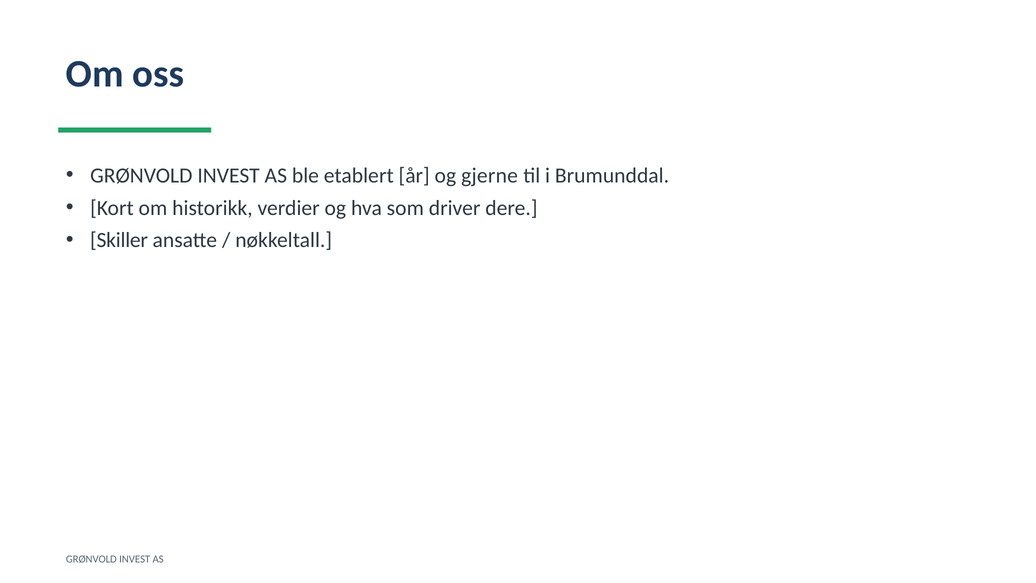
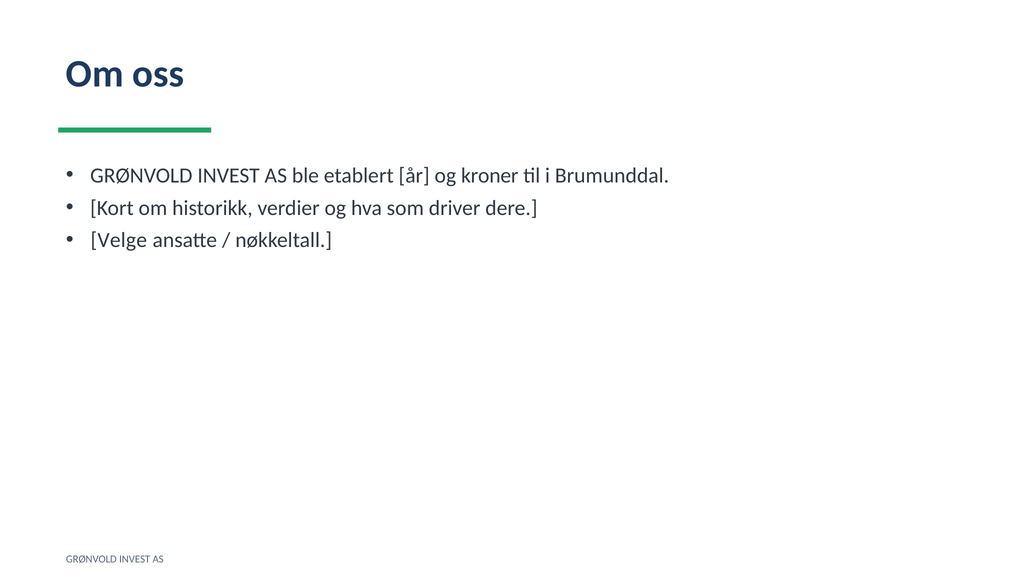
gjerne: gjerne -> kroner
Skiller: Skiller -> Velge
